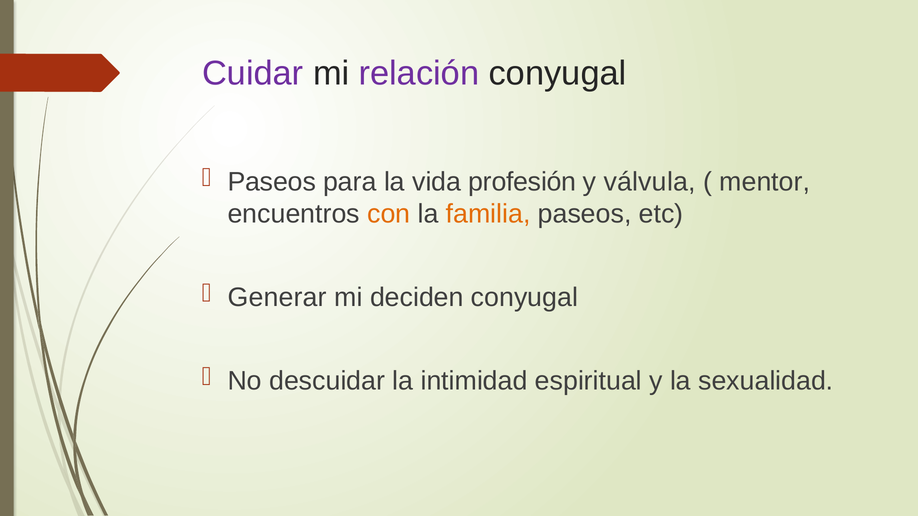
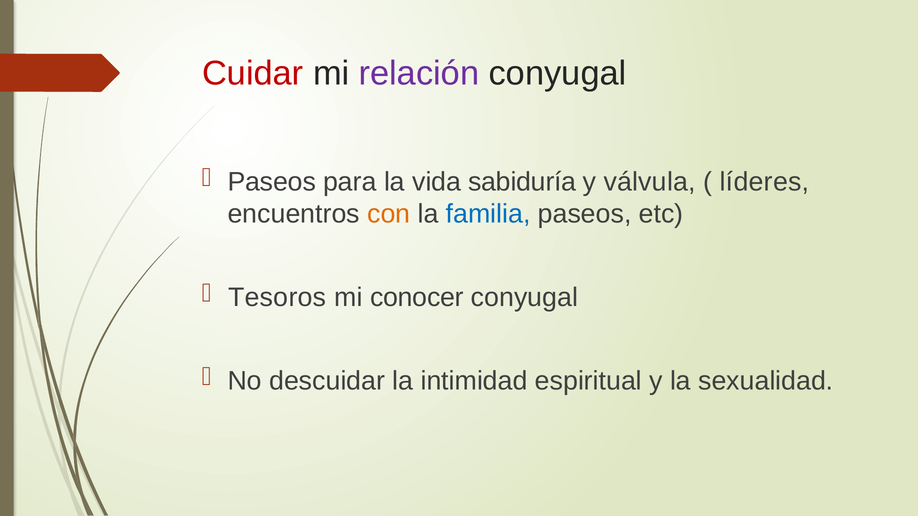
Cuidar colour: purple -> red
profesión: profesión -> sabiduría
mentor: mentor -> líderes
familia colour: orange -> blue
Generar: Generar -> Tesoros
deciden: deciden -> conocer
